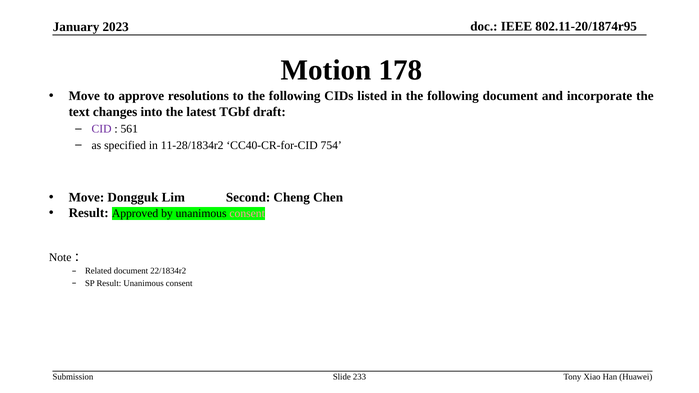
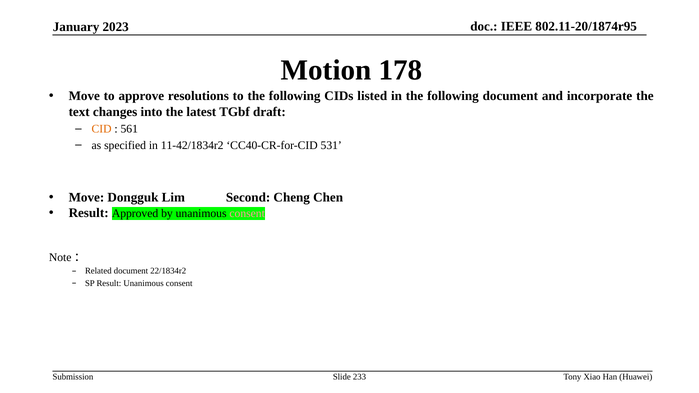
CID colour: purple -> orange
11-28/1834r2: 11-28/1834r2 -> 11-42/1834r2
754: 754 -> 531
